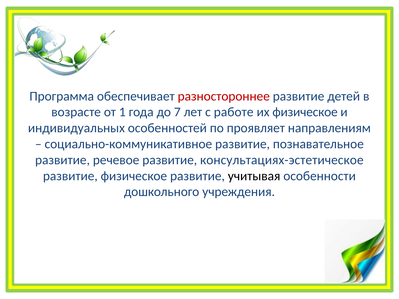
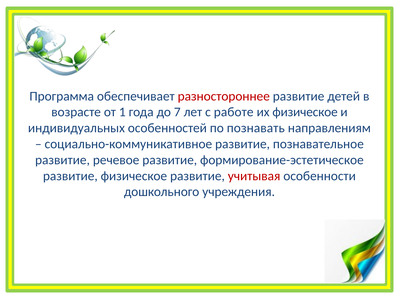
проявляет: проявляет -> познавать
консультациях-эстетическое: консультациях-эстетическое -> формирование-эстетическое
учитывая colour: black -> red
